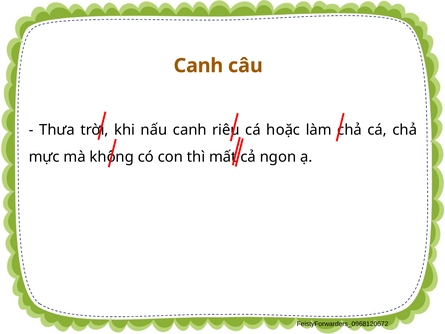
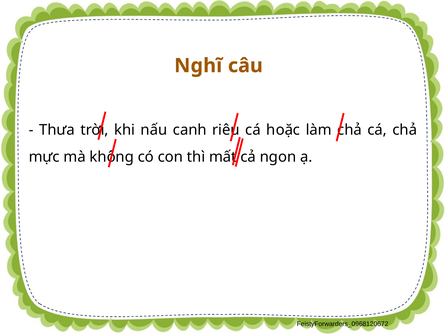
Canh at (198, 66): Canh -> Nghĩ
